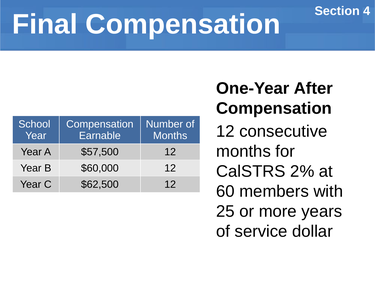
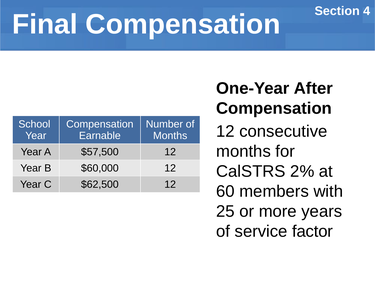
dollar: dollar -> factor
